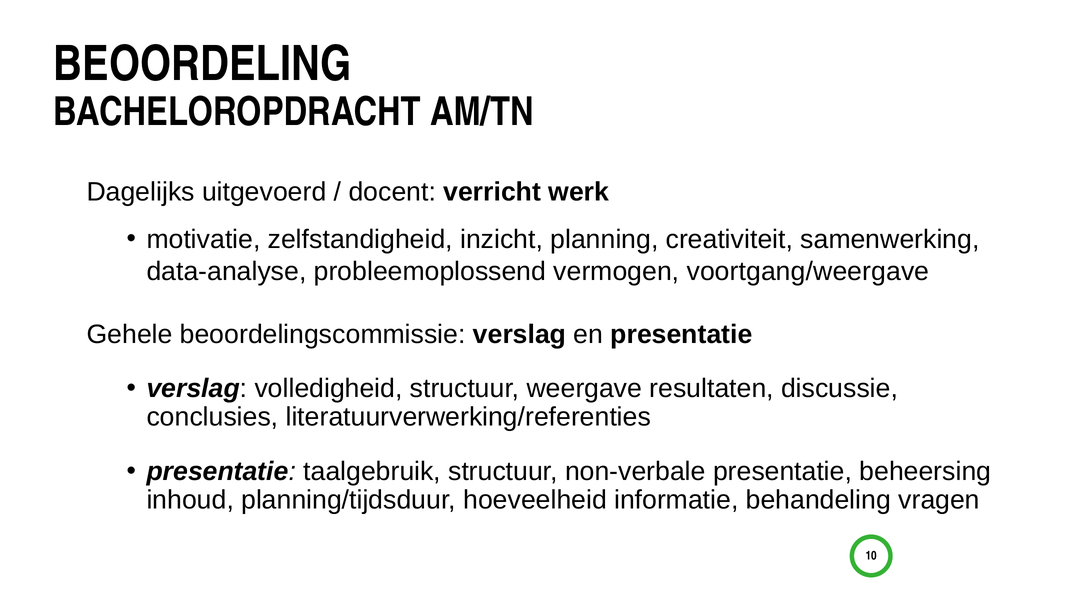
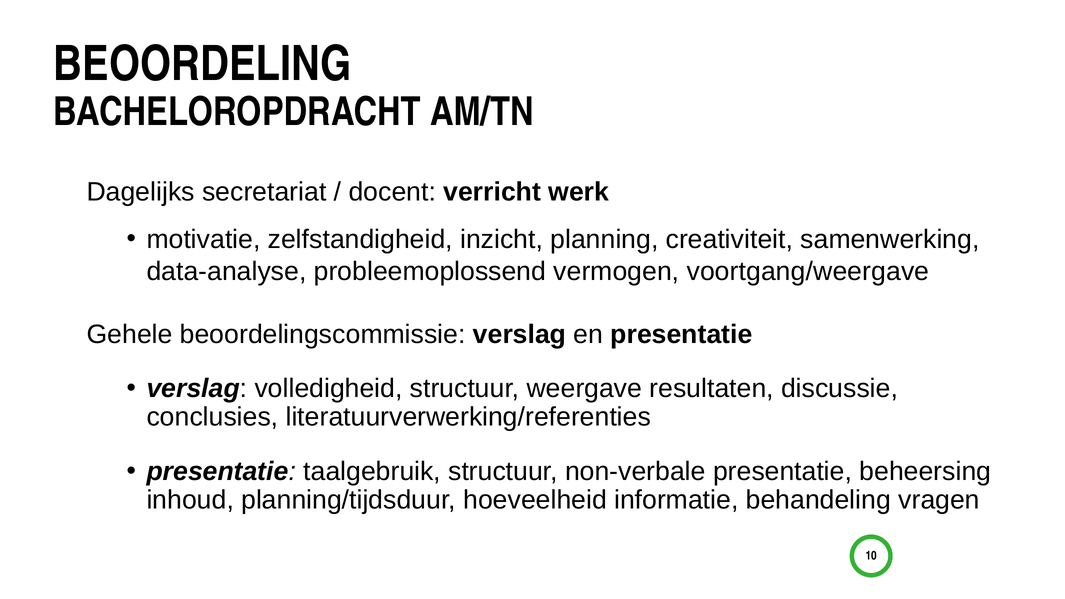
uitgevoerd: uitgevoerd -> secretariat
